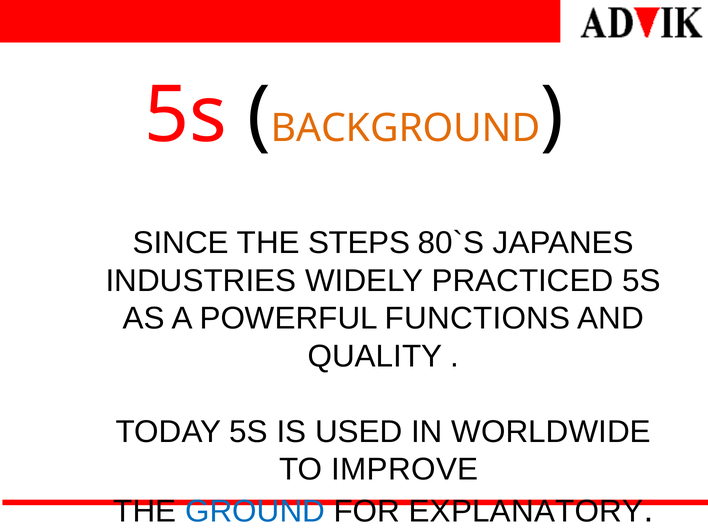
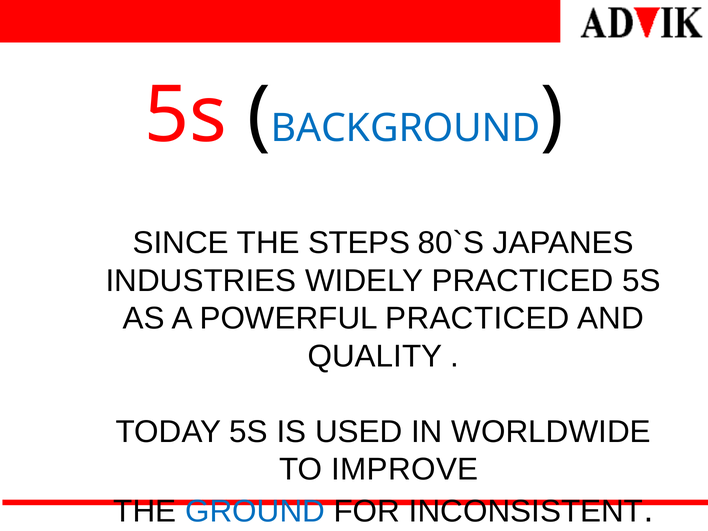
BACKGROUND colour: orange -> blue
POWERFUL FUNCTIONS: FUNCTIONS -> PRACTICED
EXPLANATORY: EXPLANATORY -> INCONSISTENT
